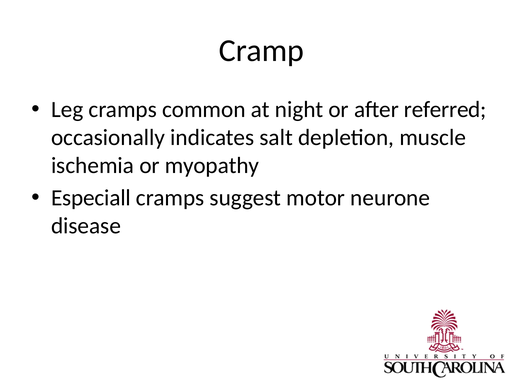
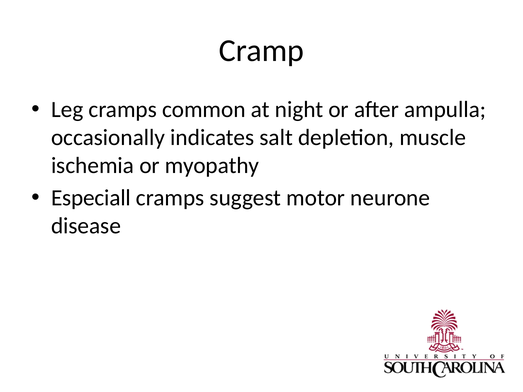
referred: referred -> ampulla
